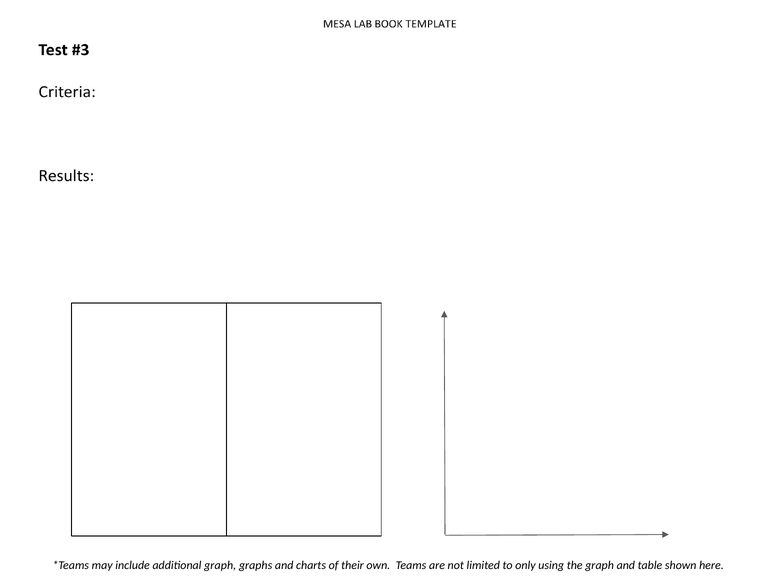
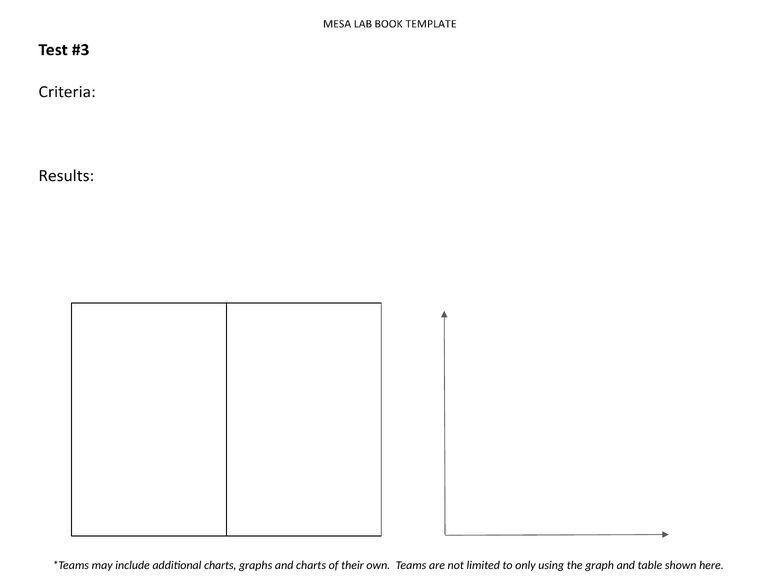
additional graph: graph -> charts
